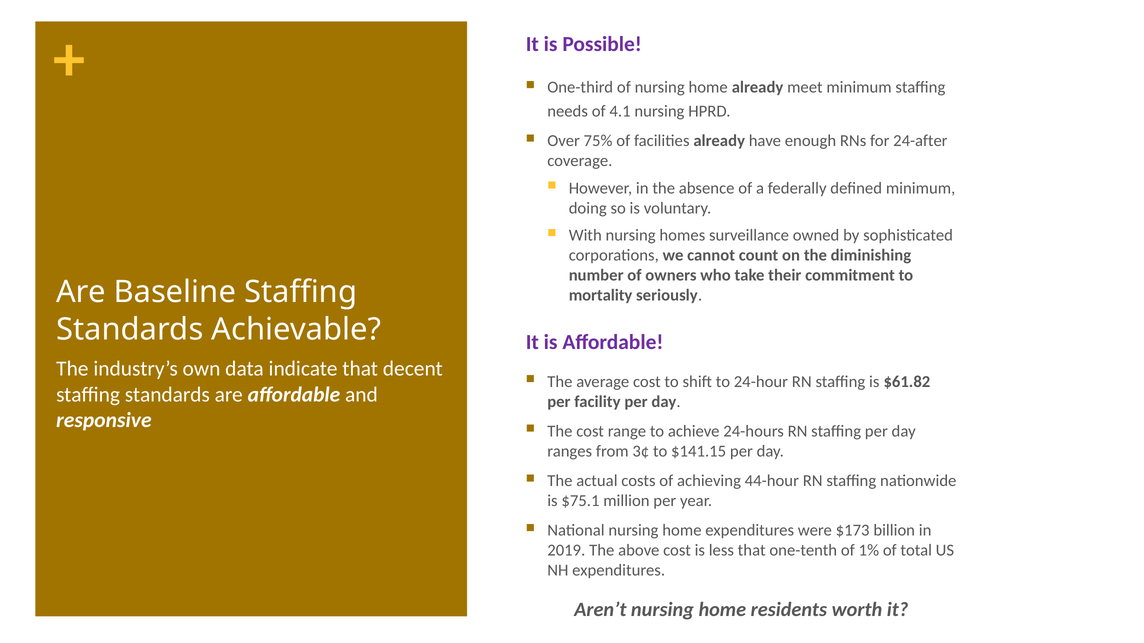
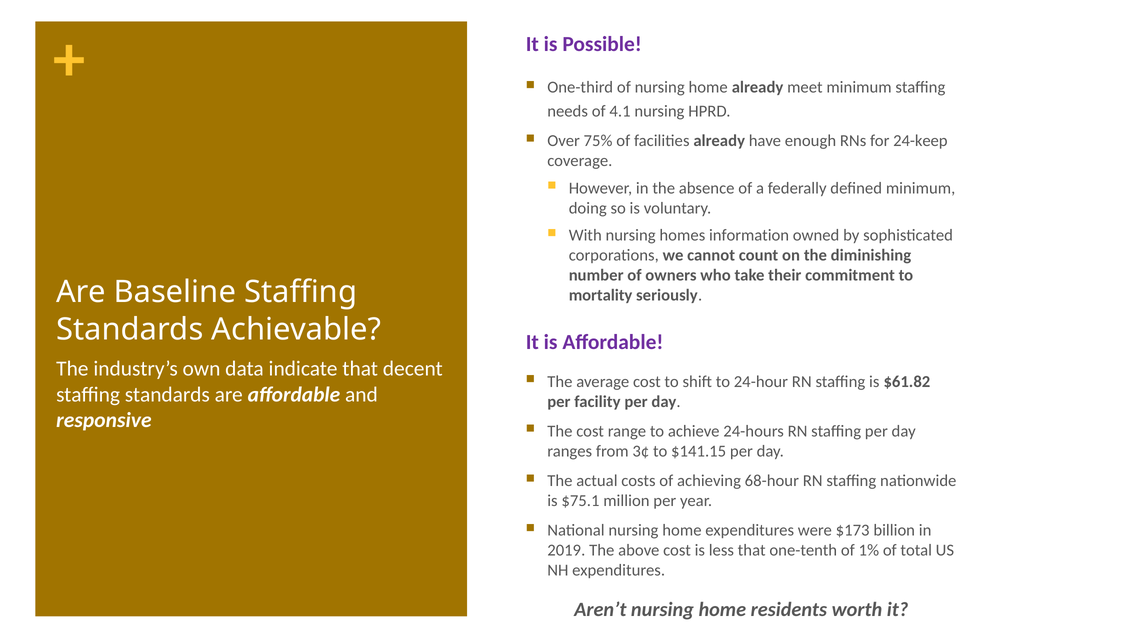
24-after: 24-after -> 24-keep
surveillance: surveillance -> information
44-hour: 44-hour -> 68-hour
